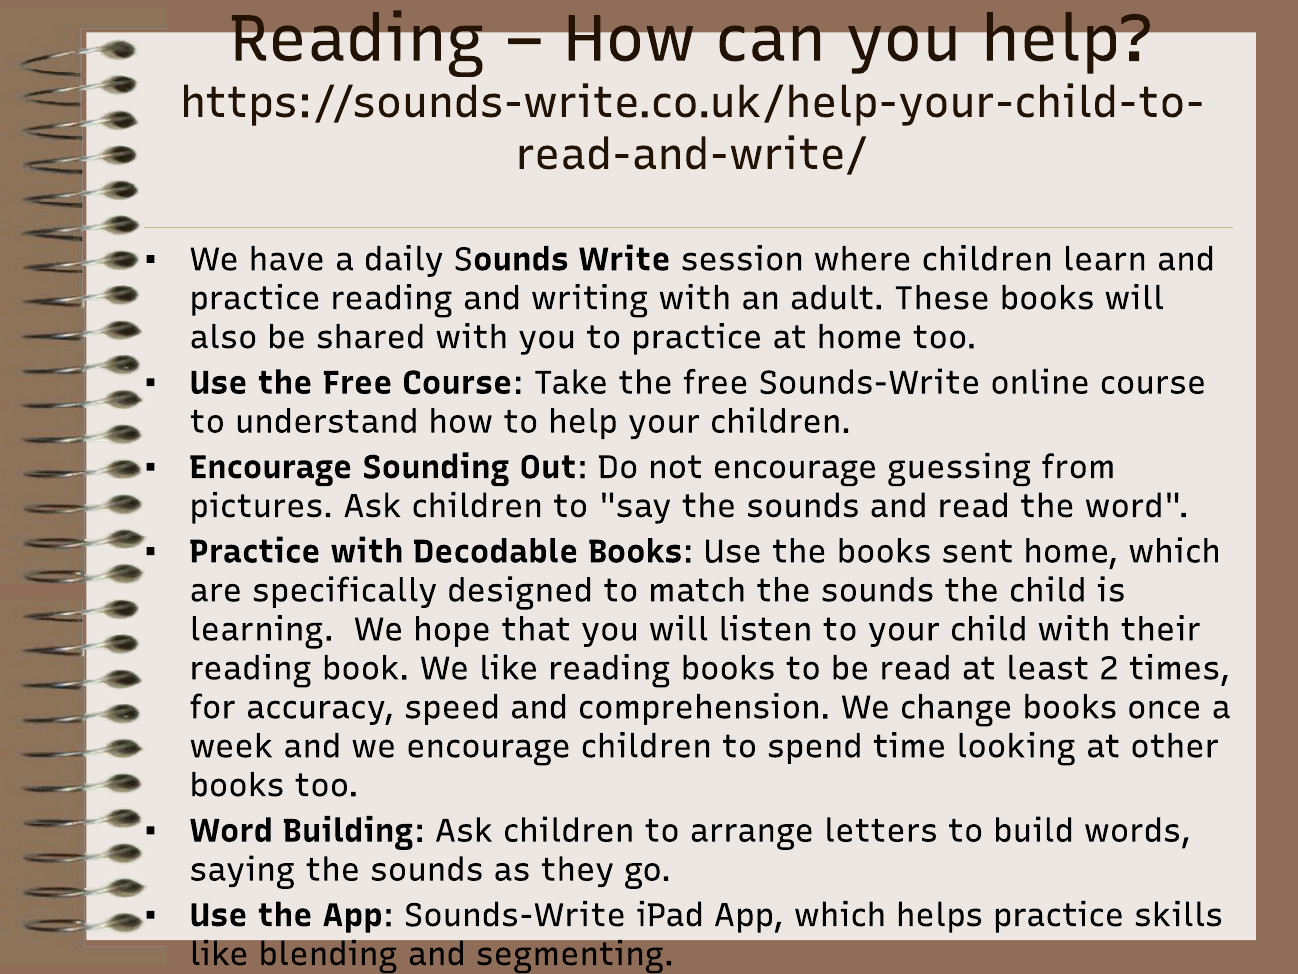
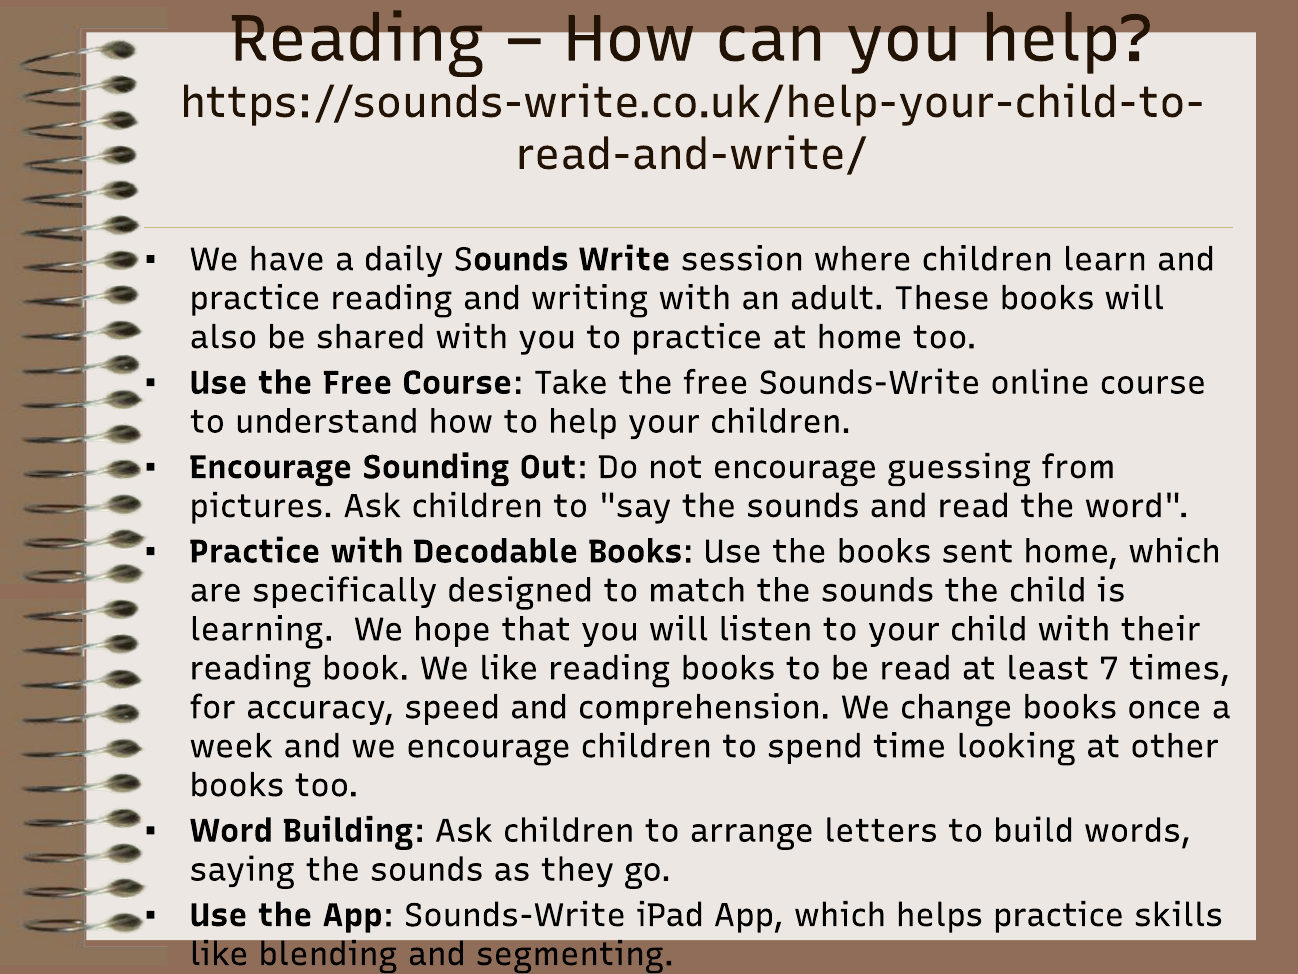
2: 2 -> 7
